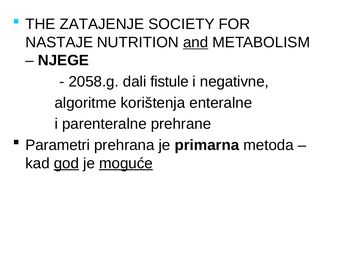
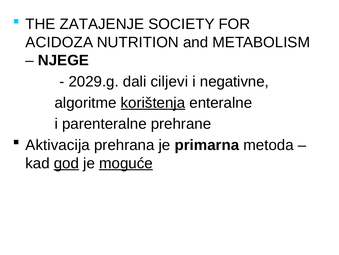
NASTAJE: NASTAJE -> ACIDOZA
and underline: present -> none
2058.g: 2058.g -> 2029.g
fistule: fistule -> ciljevi
korištenja underline: none -> present
Parametri: Parametri -> Aktivacija
